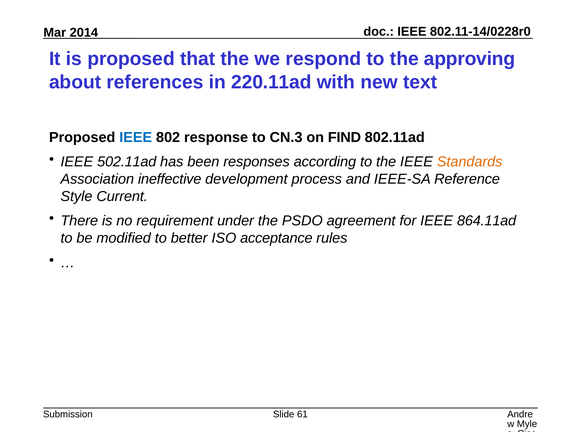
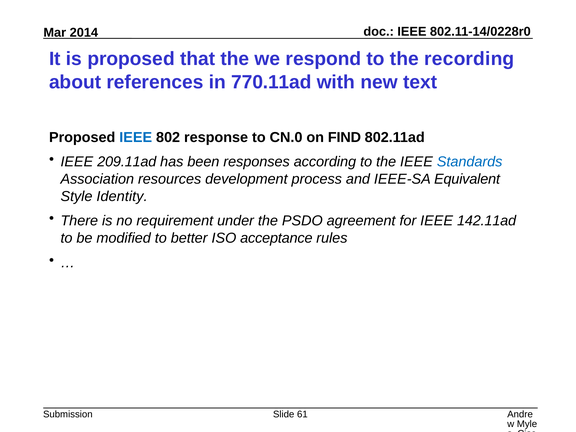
approving: approving -> recording
220.11ad: 220.11ad -> 770.11ad
CN.3: CN.3 -> CN.0
502.11ad: 502.11ad -> 209.11ad
Standards colour: orange -> blue
ineffective: ineffective -> resources
Reference: Reference -> Equivalent
Current: Current -> Identity
864.11ad: 864.11ad -> 142.11ad
